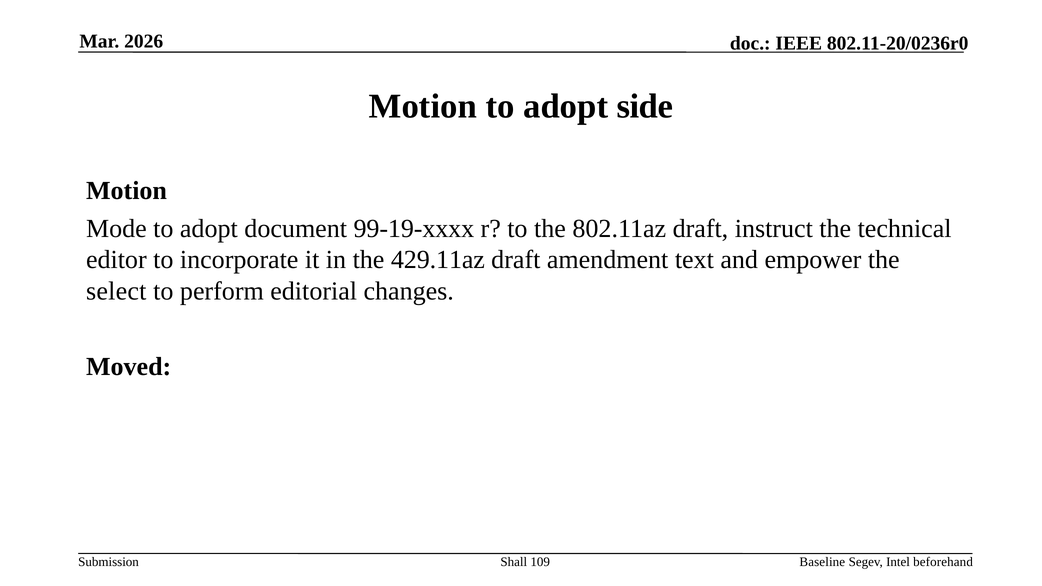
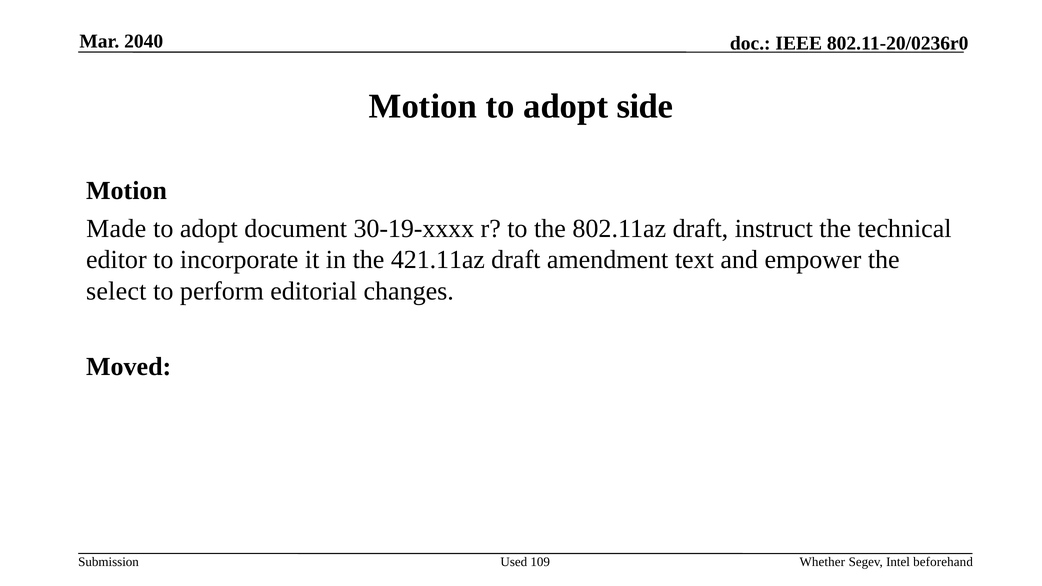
2026: 2026 -> 2040
Mode: Mode -> Made
99-19-xxxx: 99-19-xxxx -> 30-19-xxxx
429.11az: 429.11az -> 421.11az
Shall: Shall -> Used
Baseline: Baseline -> Whether
